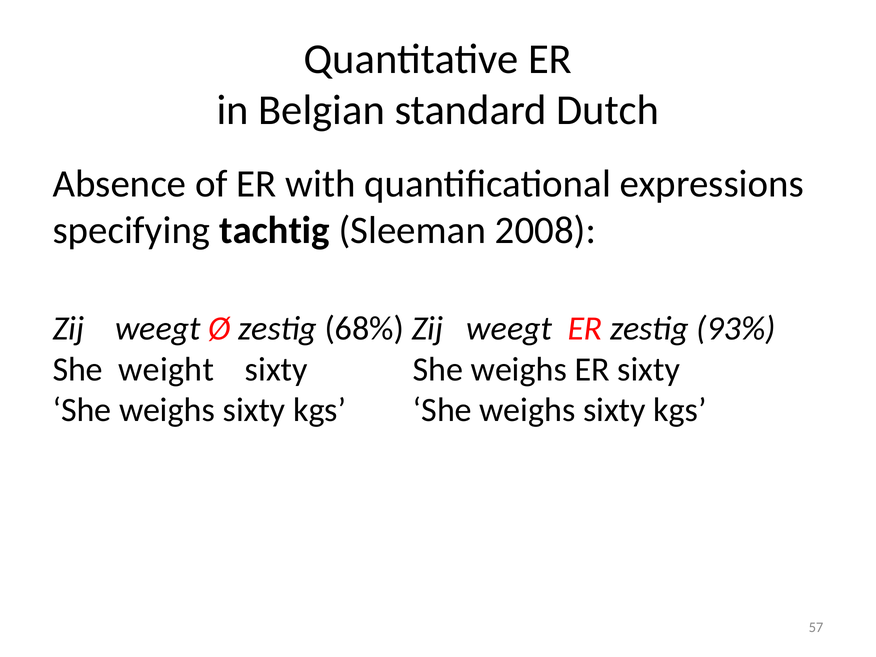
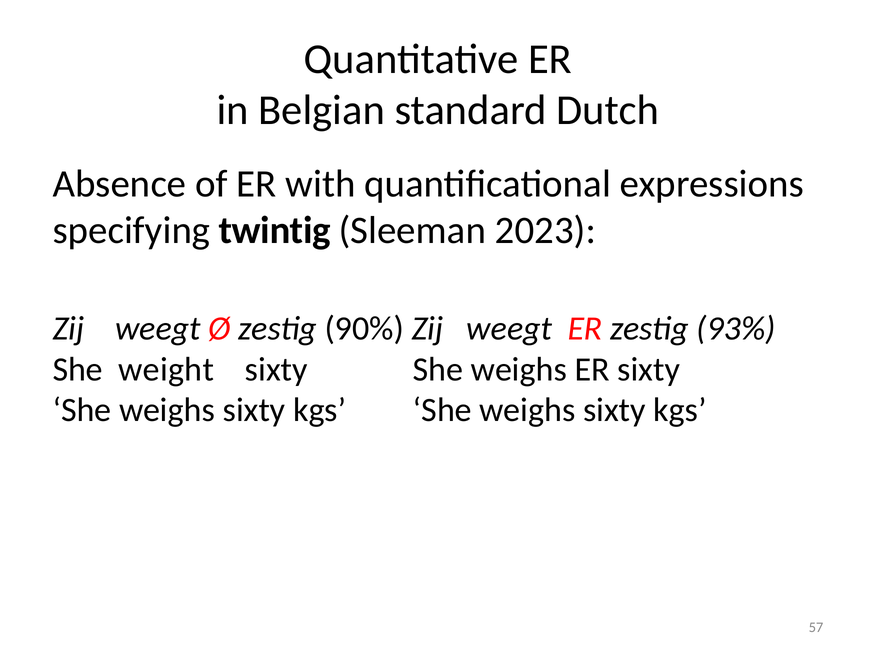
tachtig: tachtig -> twintig
2008: 2008 -> 2023
68%: 68% -> 90%
